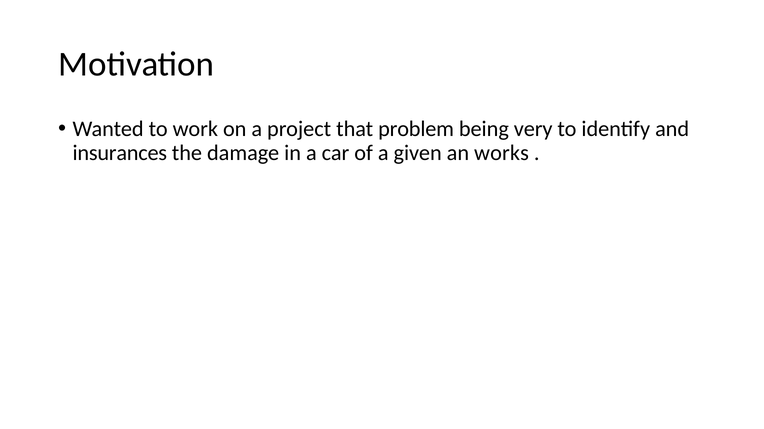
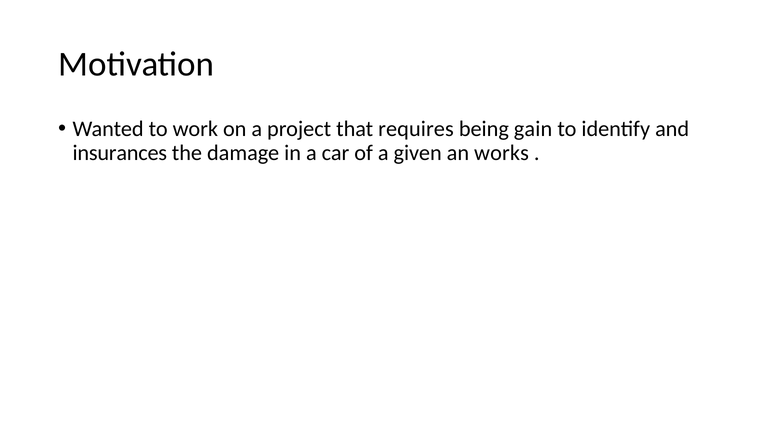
problem: problem -> requires
very: very -> gain
